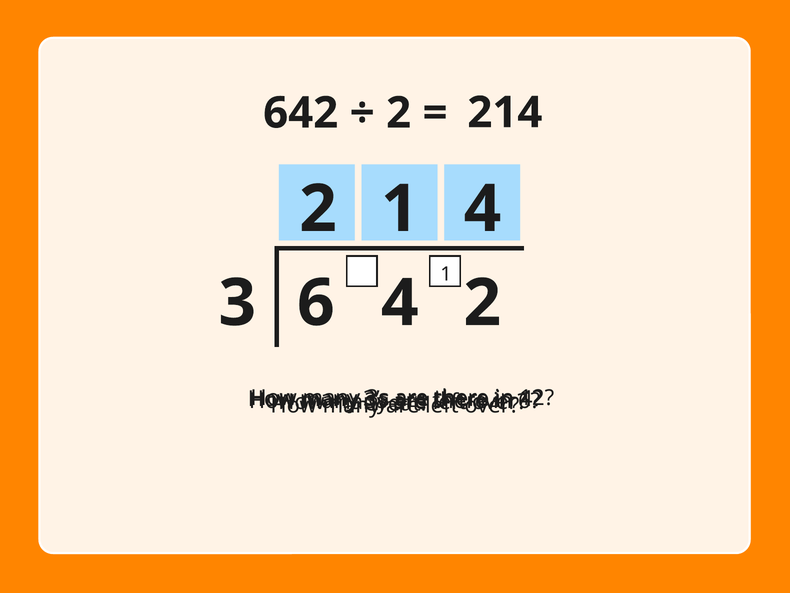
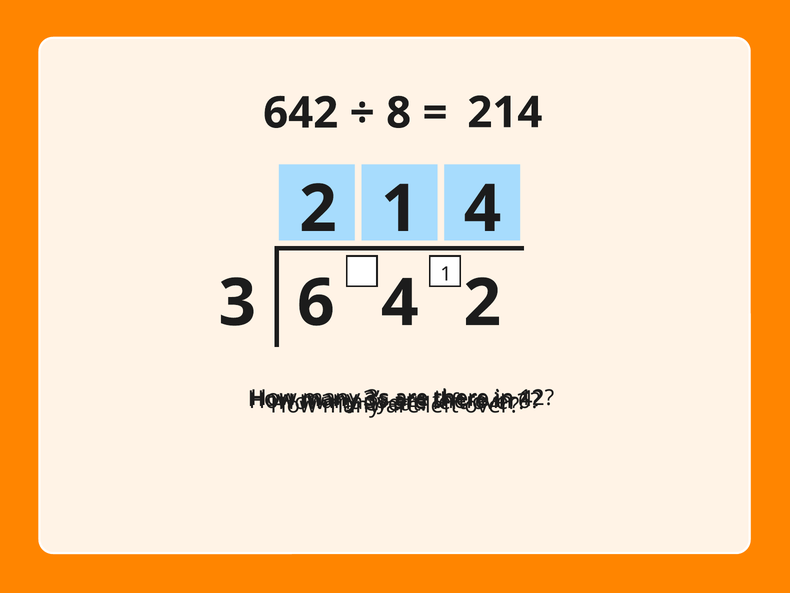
2 at (399, 113): 2 -> 8
